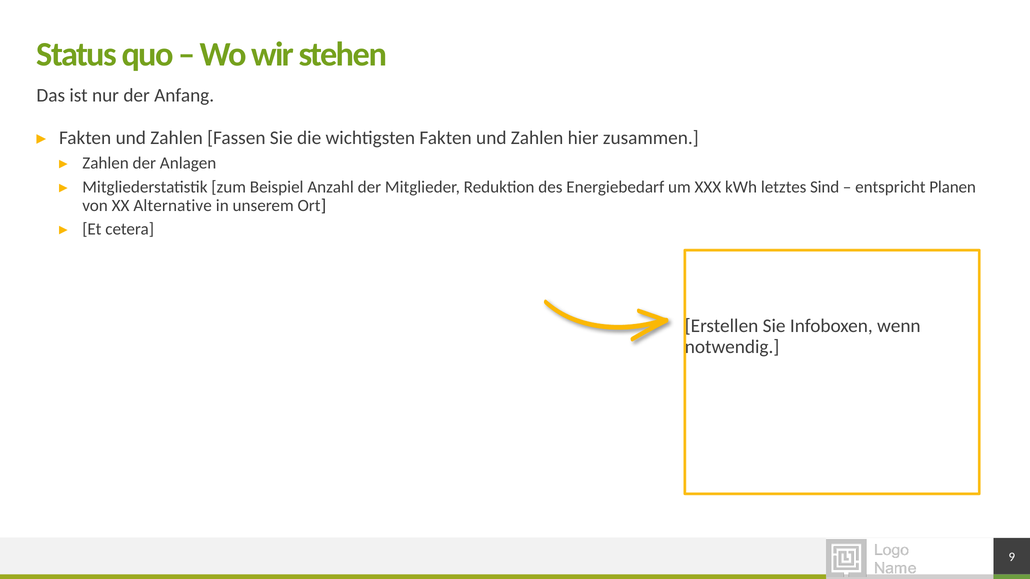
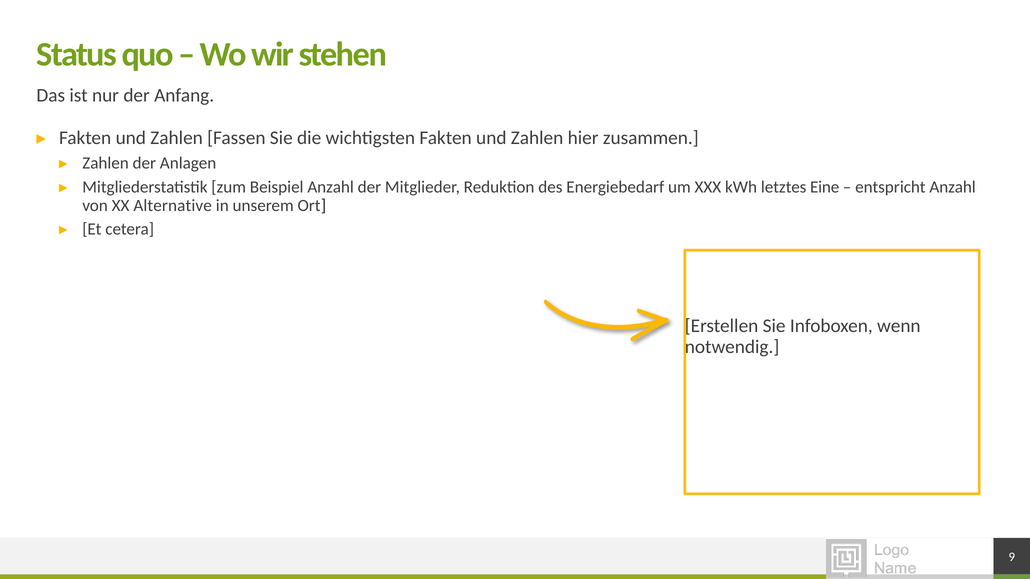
Sind: Sind -> Eine
entspricht Planen: Planen -> Anzahl
